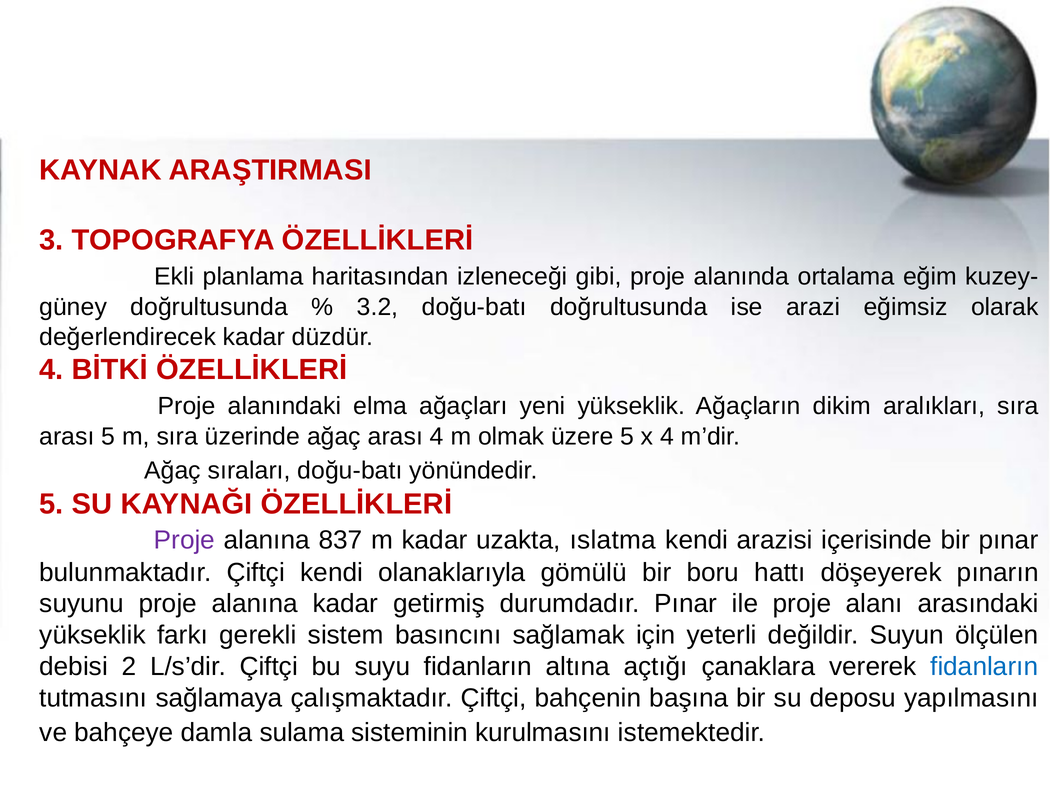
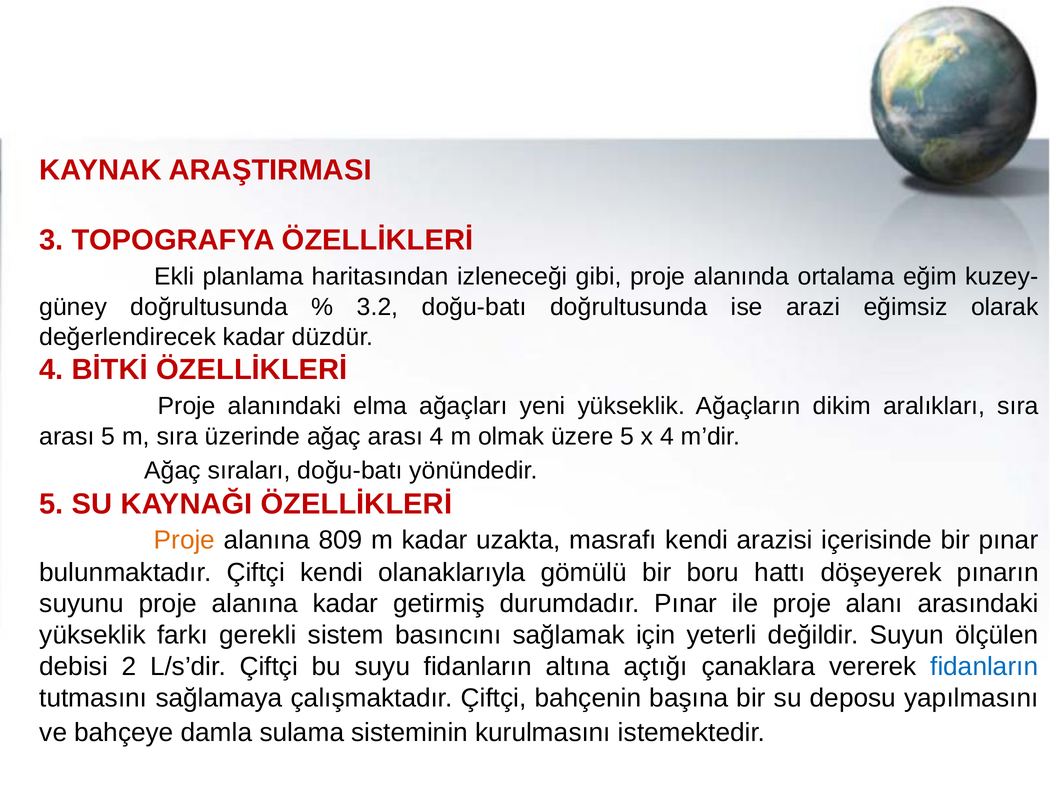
Proje at (185, 541) colour: purple -> orange
837: 837 -> 809
ıslatma: ıslatma -> masrafı
